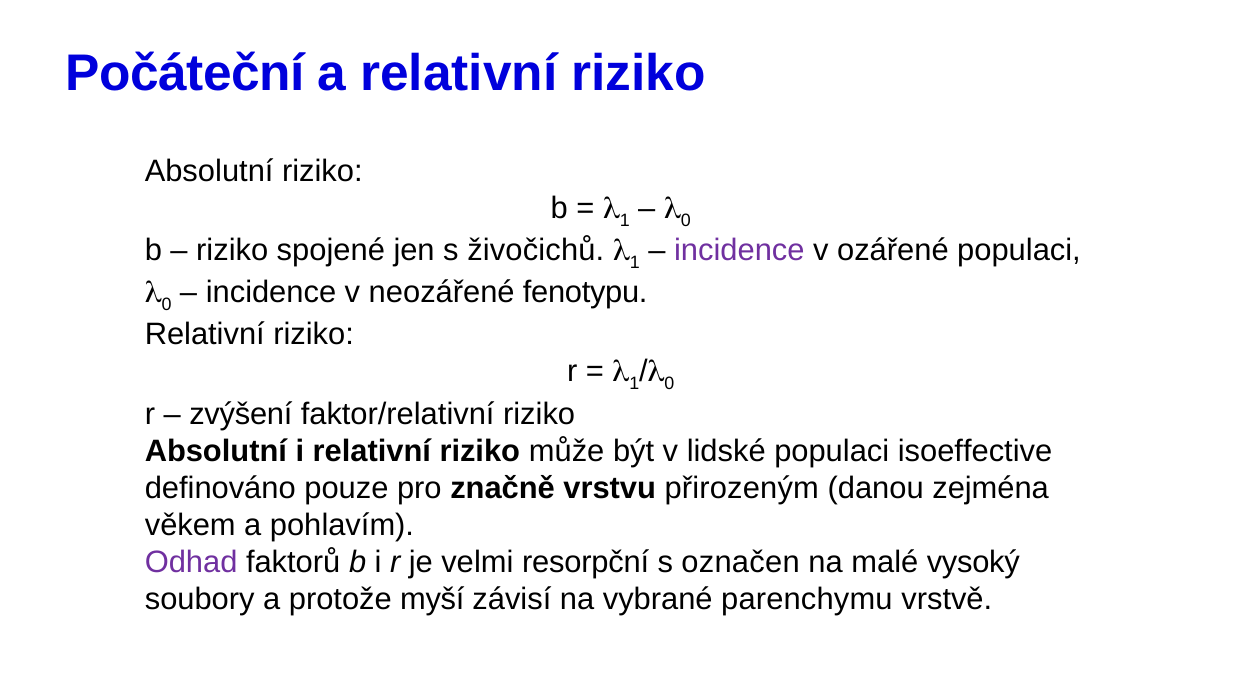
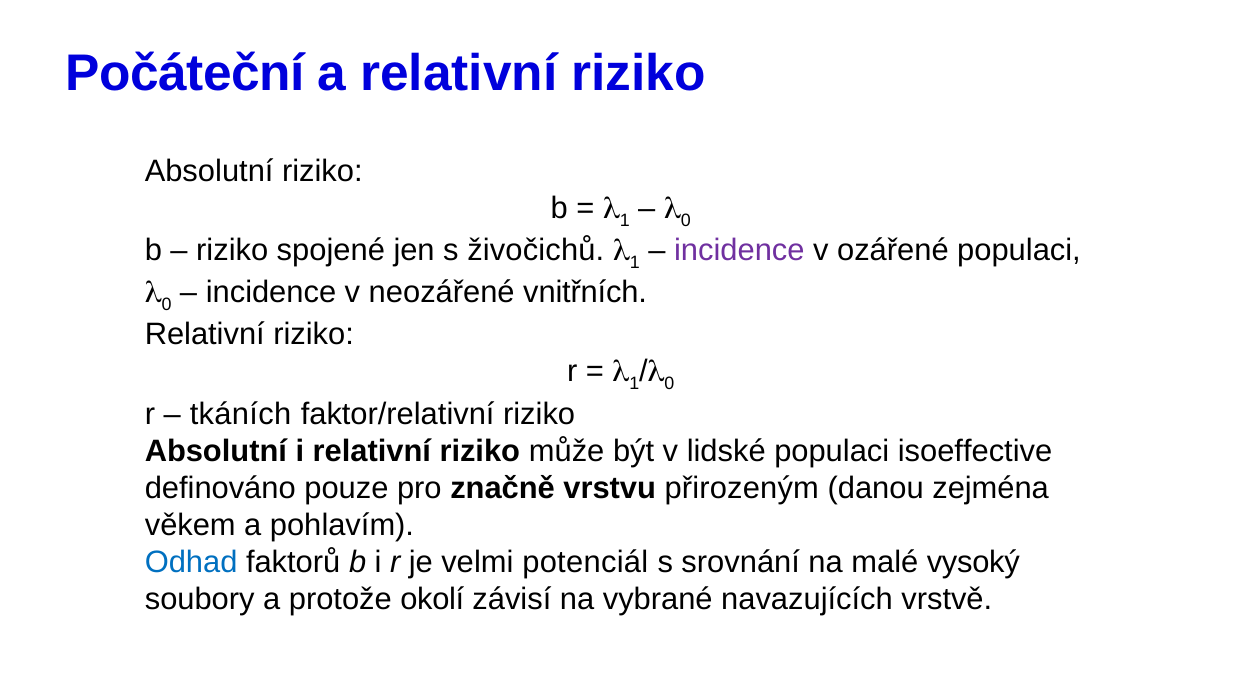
fenotypu: fenotypu -> vnitřních
zvýšení: zvýšení -> tkáních
Odhad colour: purple -> blue
resorpční: resorpční -> potenciál
označen: označen -> srovnání
myší: myší -> okolí
parenchymu: parenchymu -> navazujících
